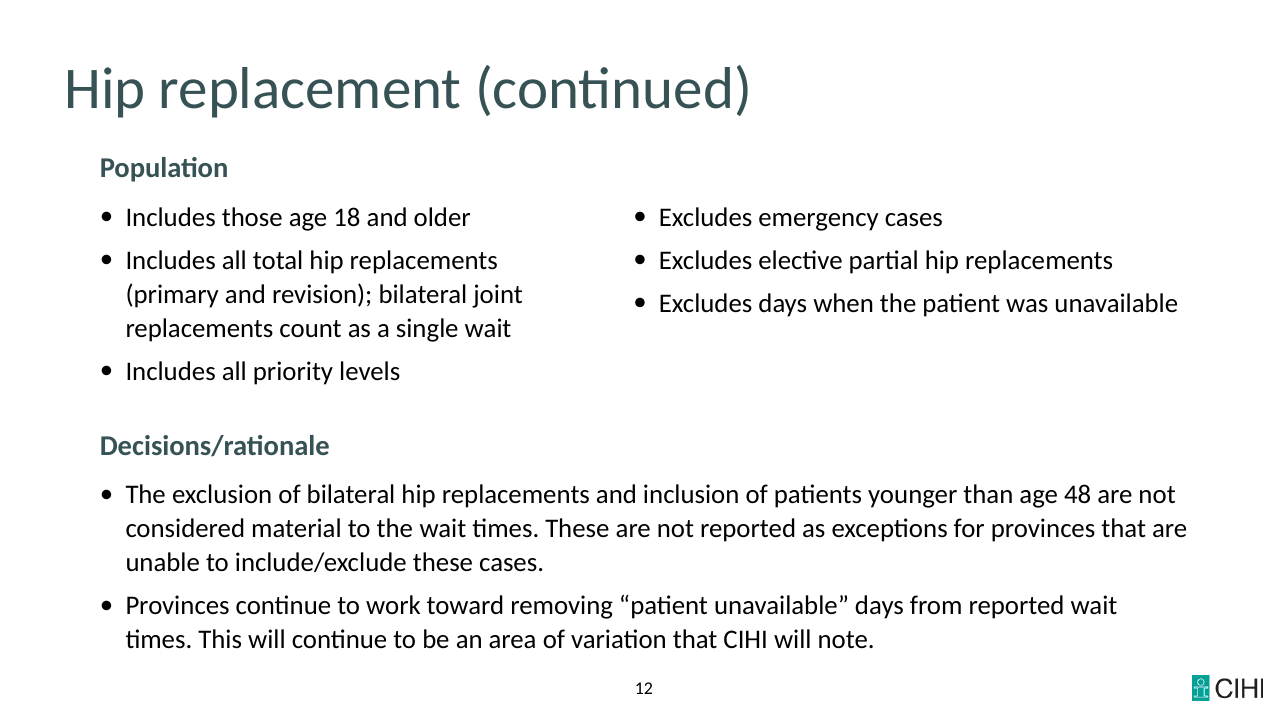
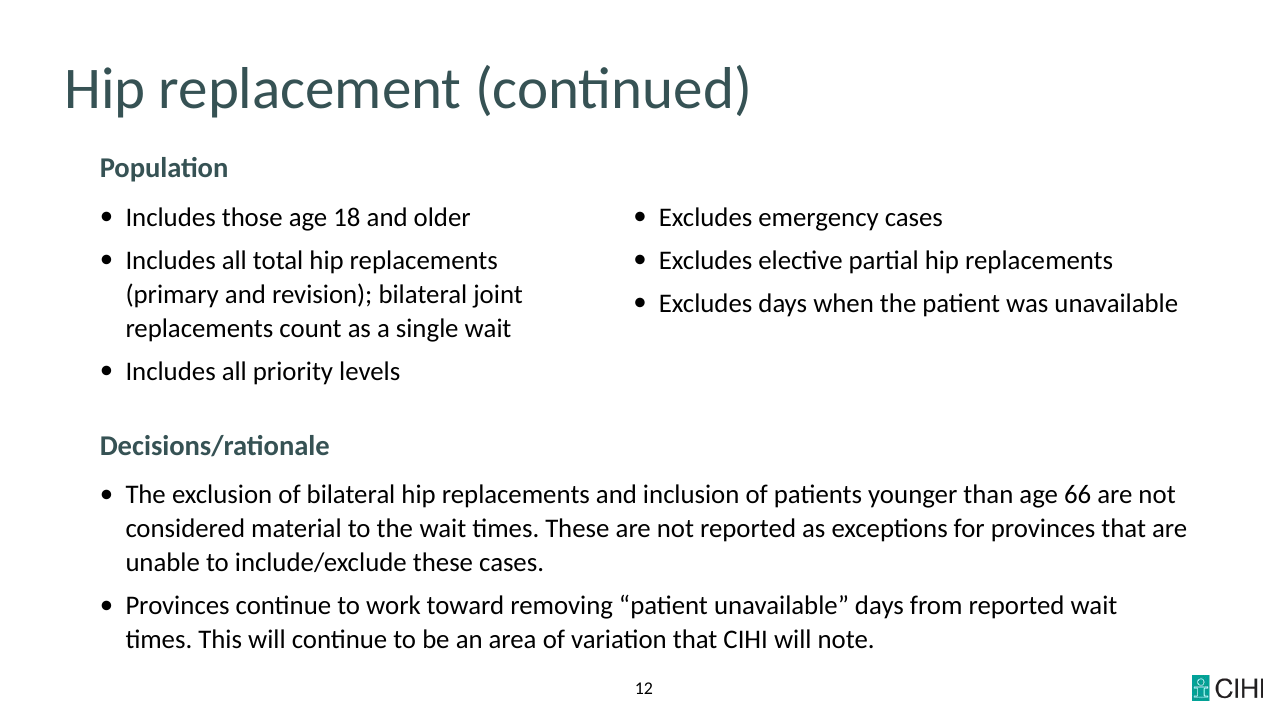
48: 48 -> 66
